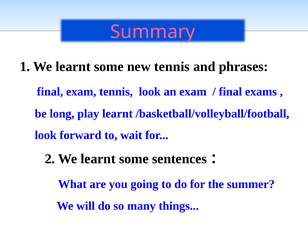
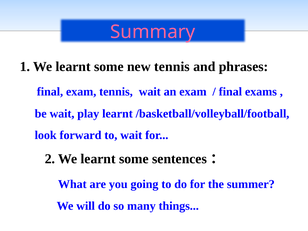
tennis look: look -> wait
be long: long -> wait
